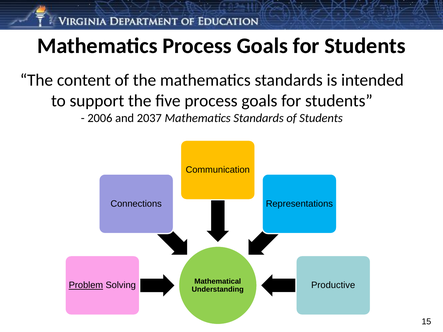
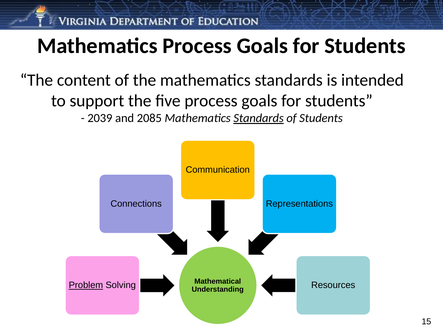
2006: 2006 -> 2039
2037: 2037 -> 2085
Standards at (259, 118) underline: none -> present
Productive: Productive -> Resources
